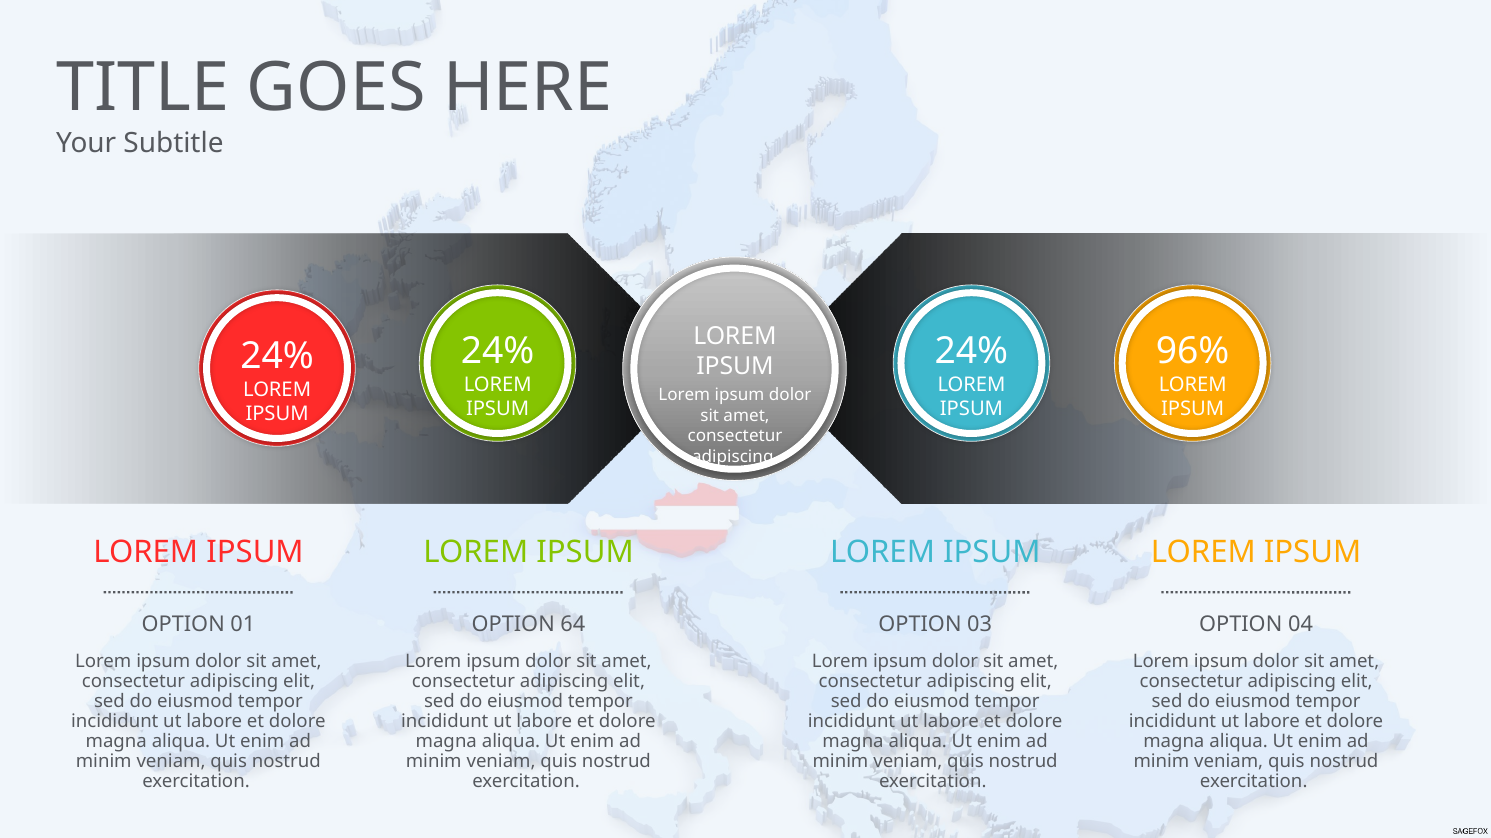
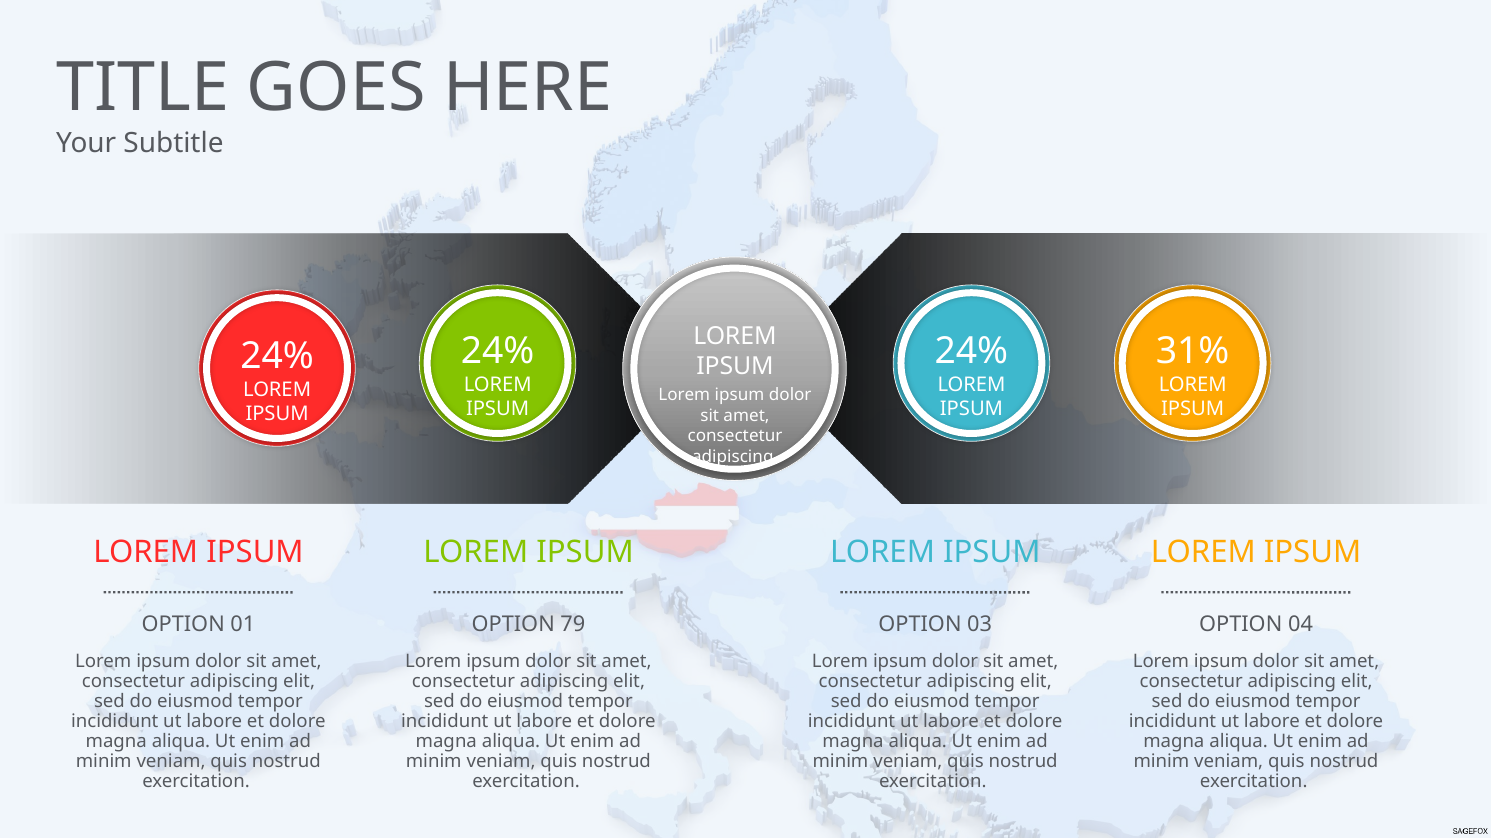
96%: 96% -> 31%
64: 64 -> 79
